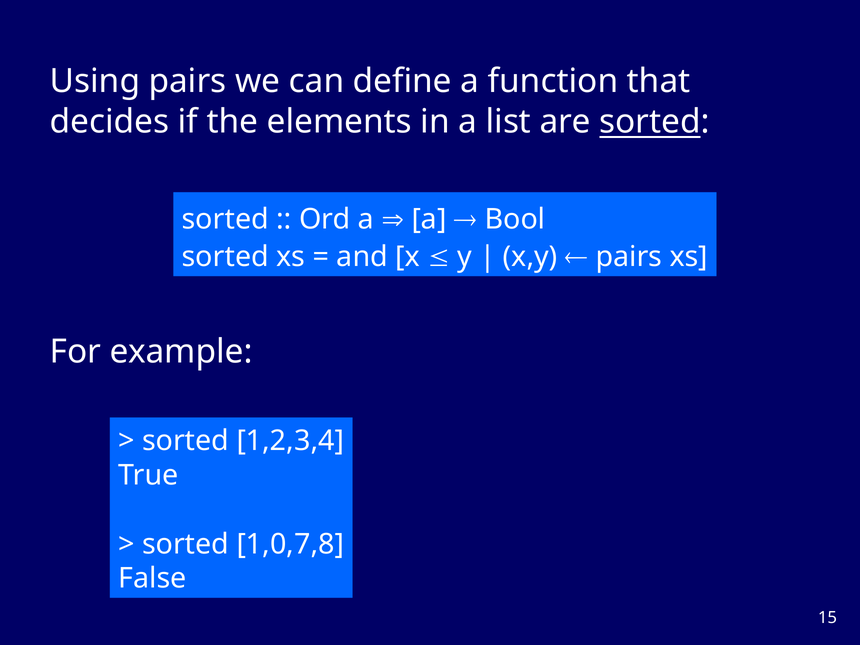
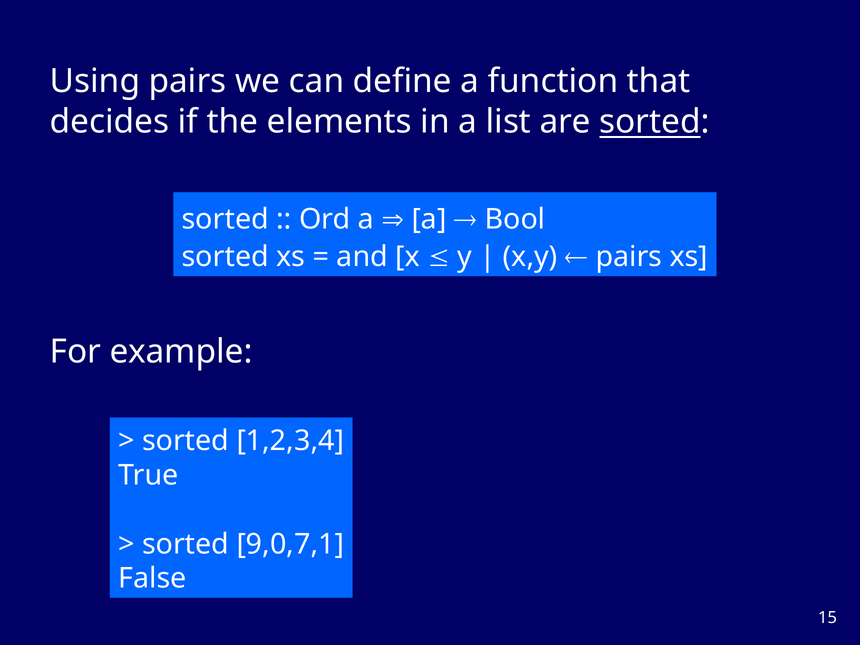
1,0,7,8: 1,0,7,8 -> 9,0,7,1
